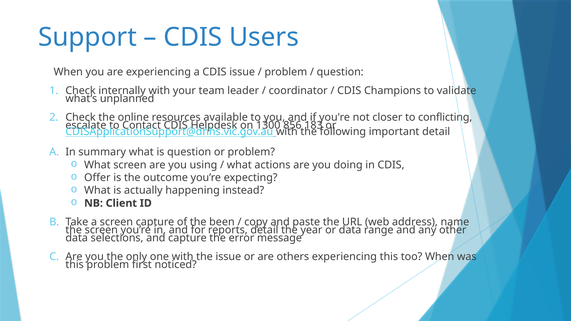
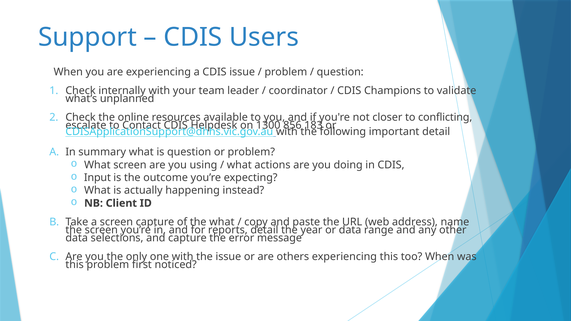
Offer: Offer -> Input
the been: been -> what
